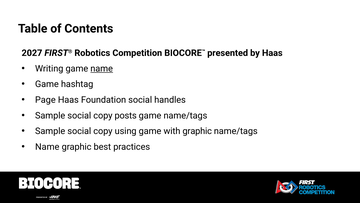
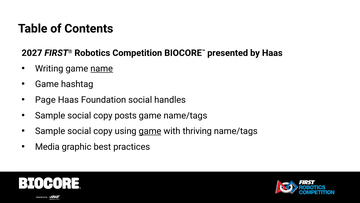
game at (150, 131) underline: none -> present
with graphic: graphic -> thriving
Name at (47, 146): Name -> Media
